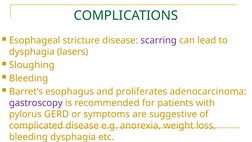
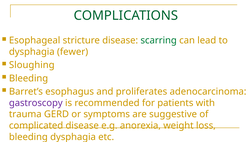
scarring colour: purple -> green
lasers: lasers -> fewer
pylorus: pylorus -> trauma
